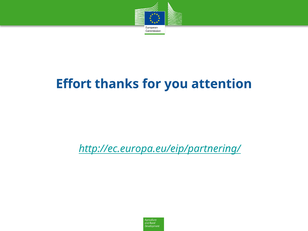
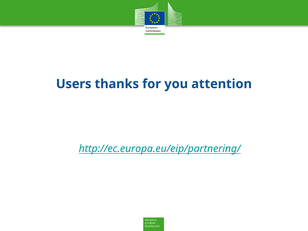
Effort: Effort -> Users
